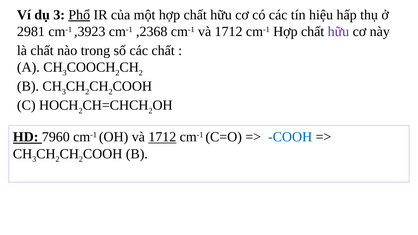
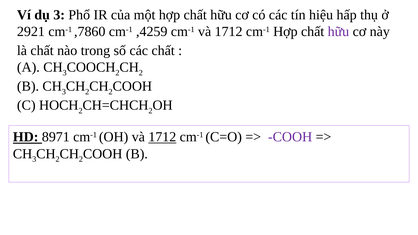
Phổ underline: present -> none
2981: 2981 -> 2921
,3923: ,3923 -> ,7860
,2368: ,2368 -> ,4259
7960: 7960 -> 8971
COOH at (290, 137) colour: blue -> purple
